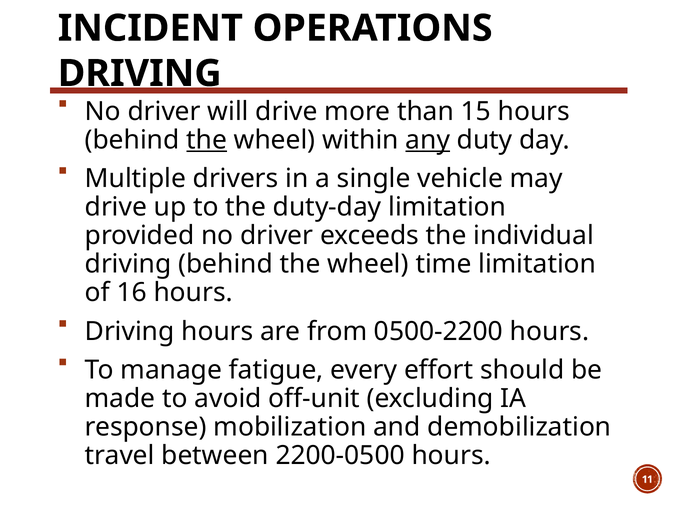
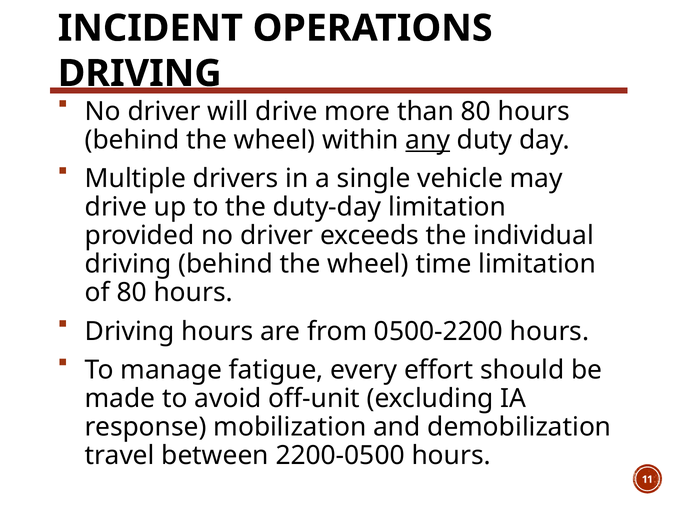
than 15: 15 -> 80
the at (207, 140) underline: present -> none
of 16: 16 -> 80
